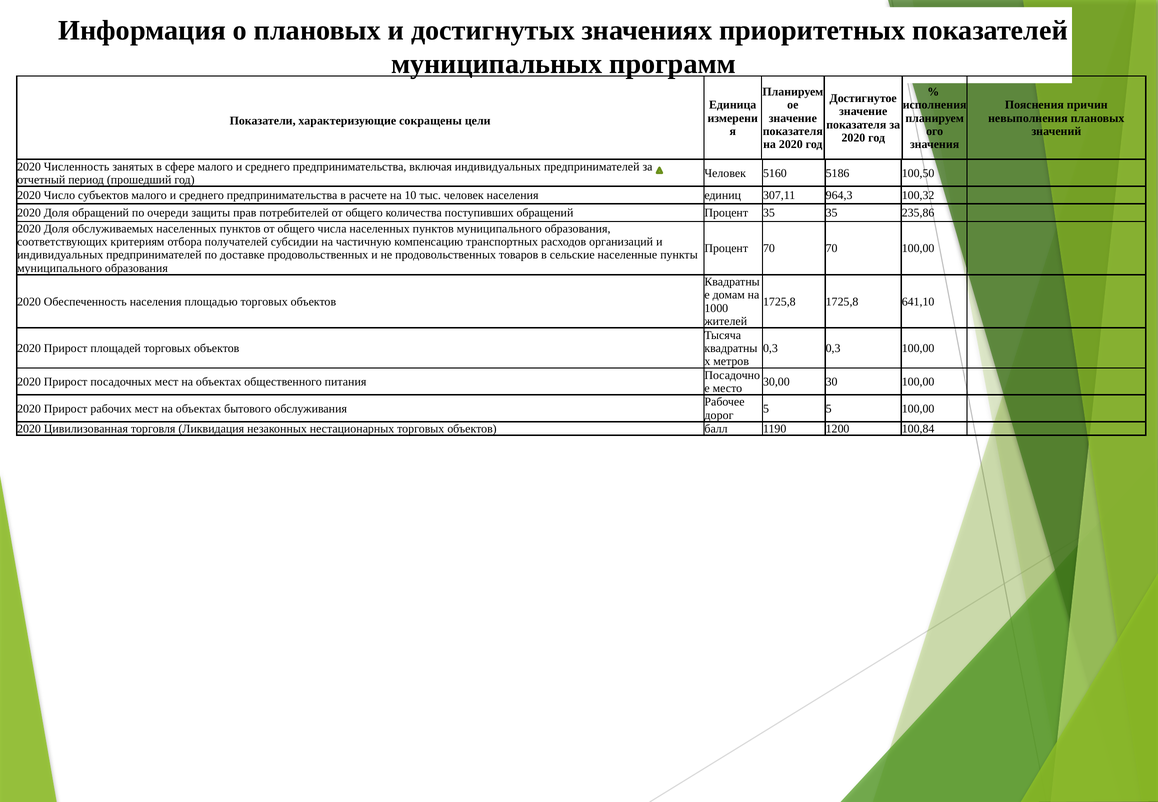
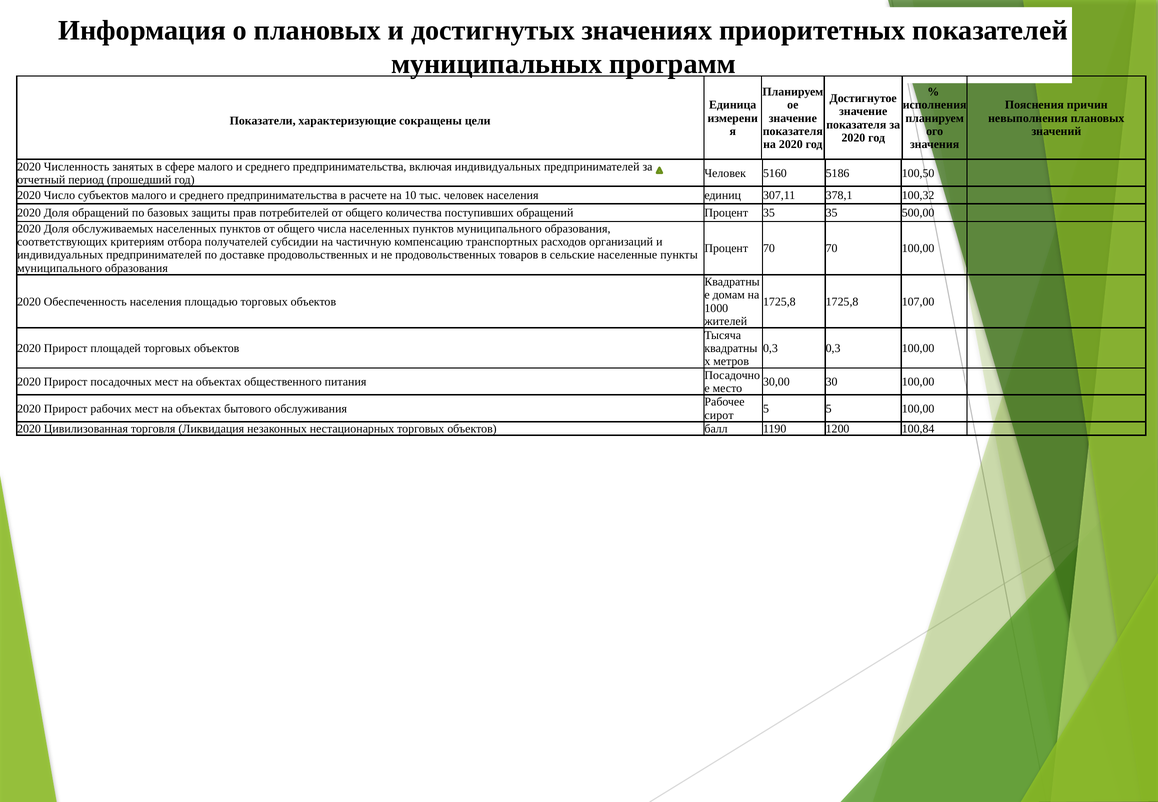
964,3: 964,3 -> 378,1
очереди: очереди -> базовых
235,86: 235,86 -> 500,00
641,10: 641,10 -> 107,00
дорог: дорог -> сирот
